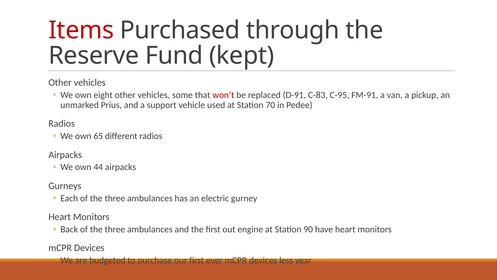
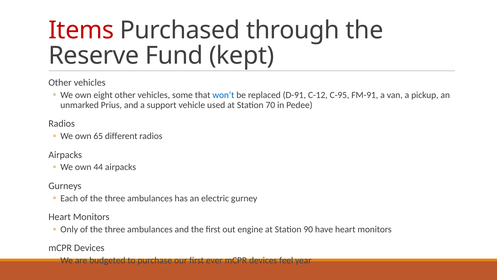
won’t colour: red -> blue
C-83: C-83 -> C-12
Back: Back -> Only
less: less -> feel
